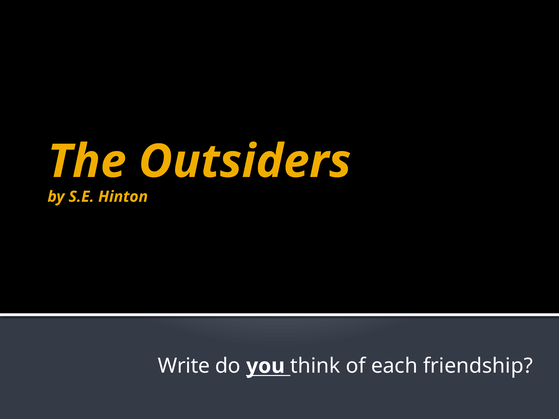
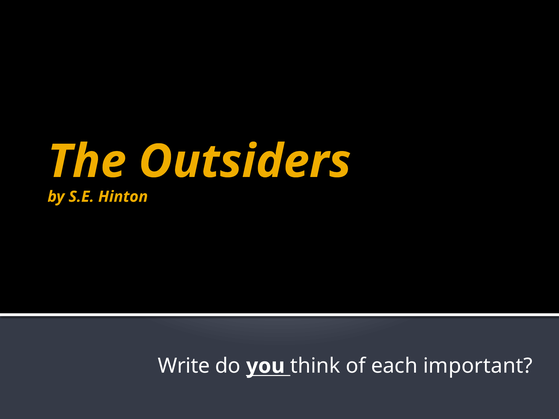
friendship: friendship -> important
